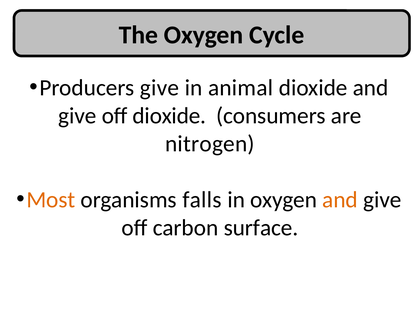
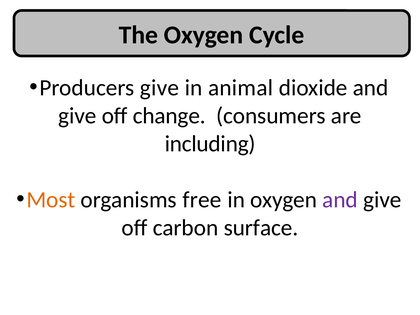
off dioxide: dioxide -> change
nitrogen: nitrogen -> including
falls: falls -> free
and at (340, 200) colour: orange -> purple
